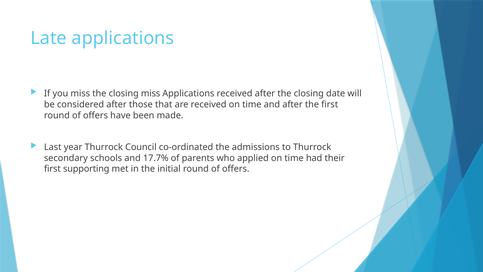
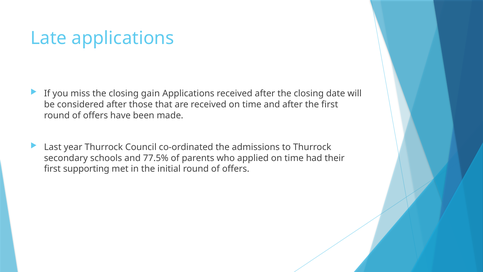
closing miss: miss -> gain
17.7%: 17.7% -> 77.5%
